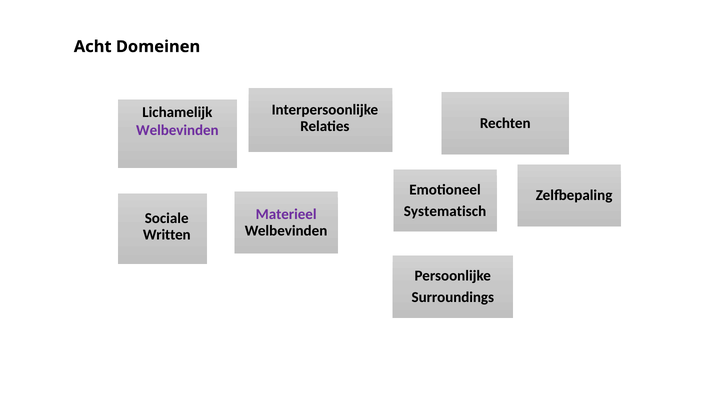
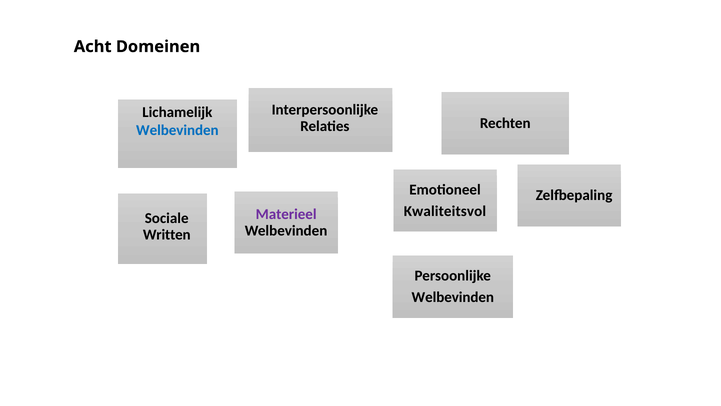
Welbevinden at (177, 130) colour: purple -> blue
Systematisch: Systematisch -> Kwaliteitsvol
Surroundings at (453, 297): Surroundings -> Welbevinden
